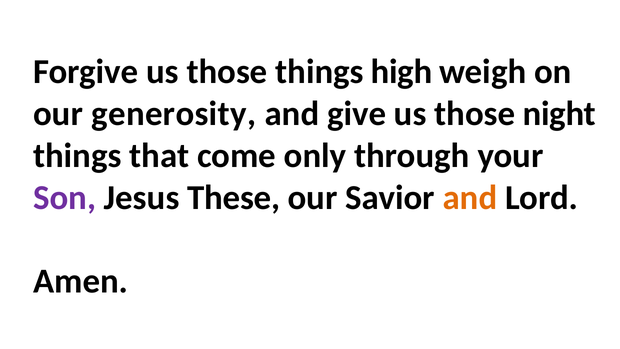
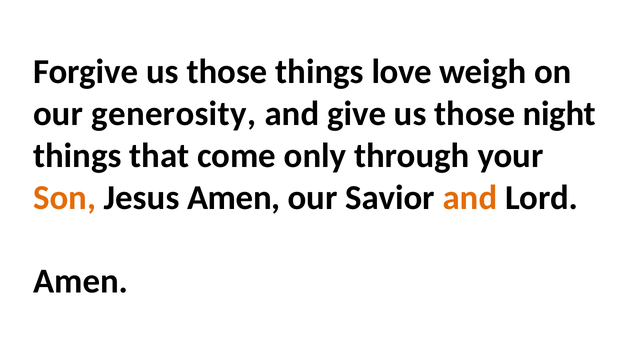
high: high -> love
Son colour: purple -> orange
Jesus These: These -> Amen
